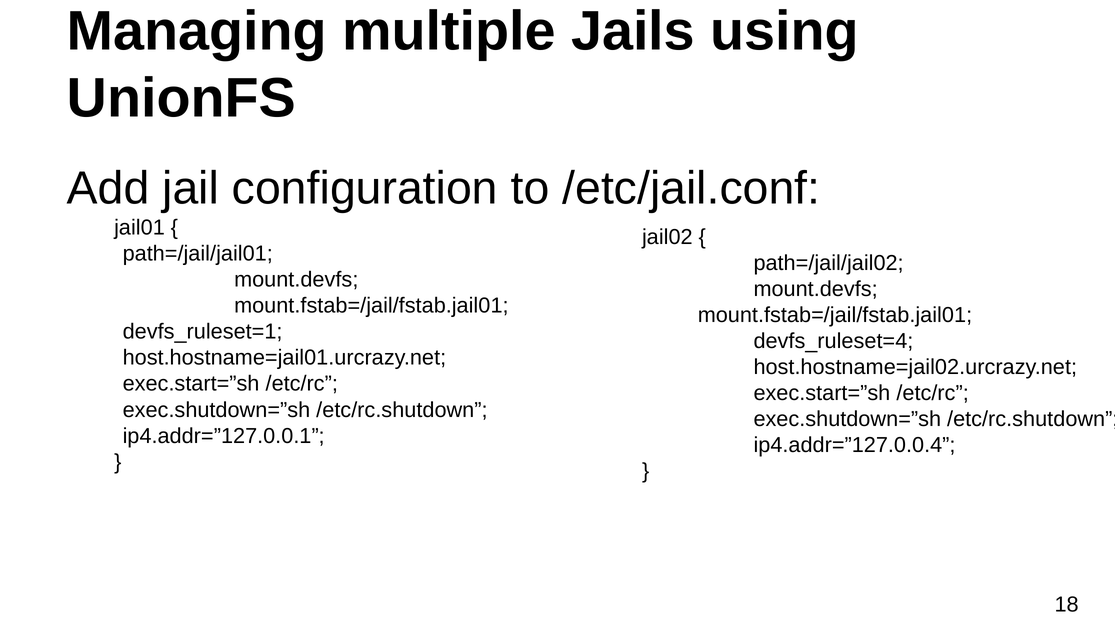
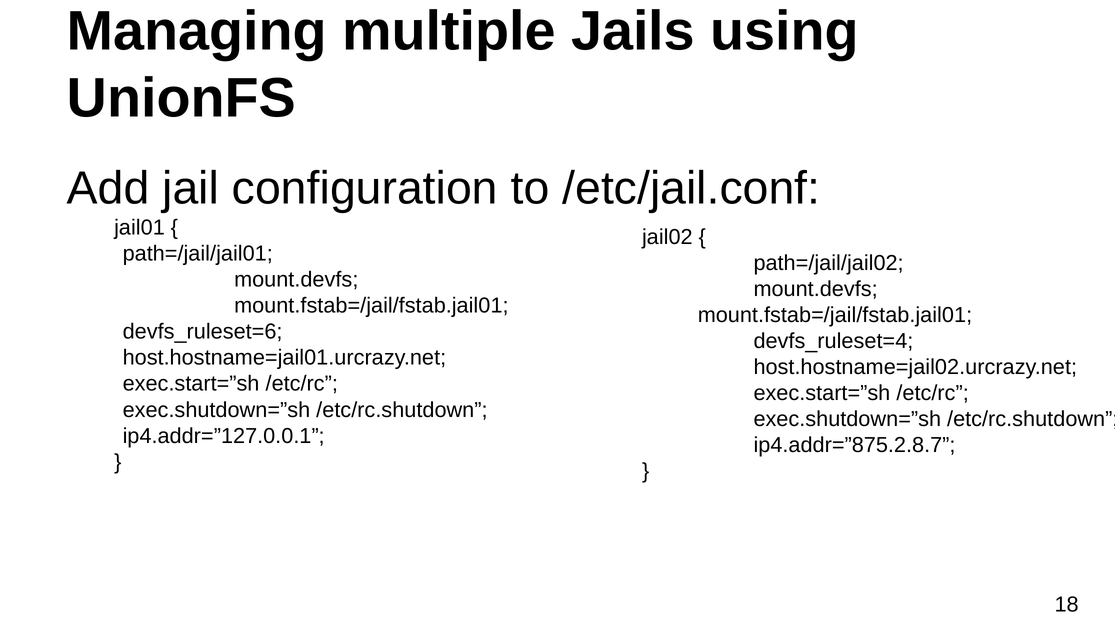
devfs_ruleset=1: devfs_ruleset=1 -> devfs_ruleset=6
ip4.addr=”127.0.0.4: ip4.addr=”127.0.0.4 -> ip4.addr=”875.2.8.7
